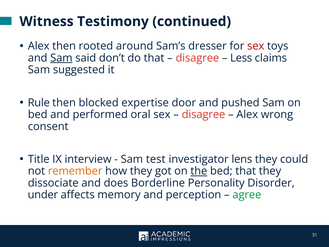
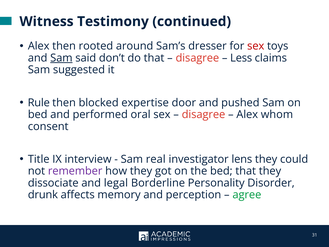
wrong: wrong -> whom
test: test -> real
remember colour: orange -> purple
the underline: present -> none
does: does -> legal
under: under -> drunk
